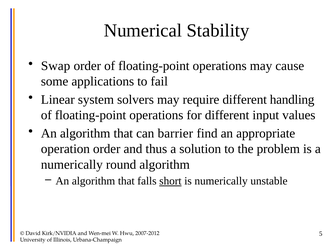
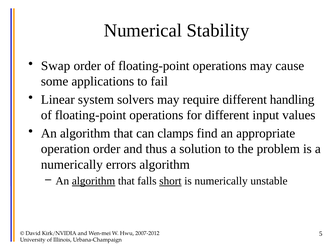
barrier: barrier -> clamps
round: round -> errors
algorithm at (94, 181) underline: none -> present
